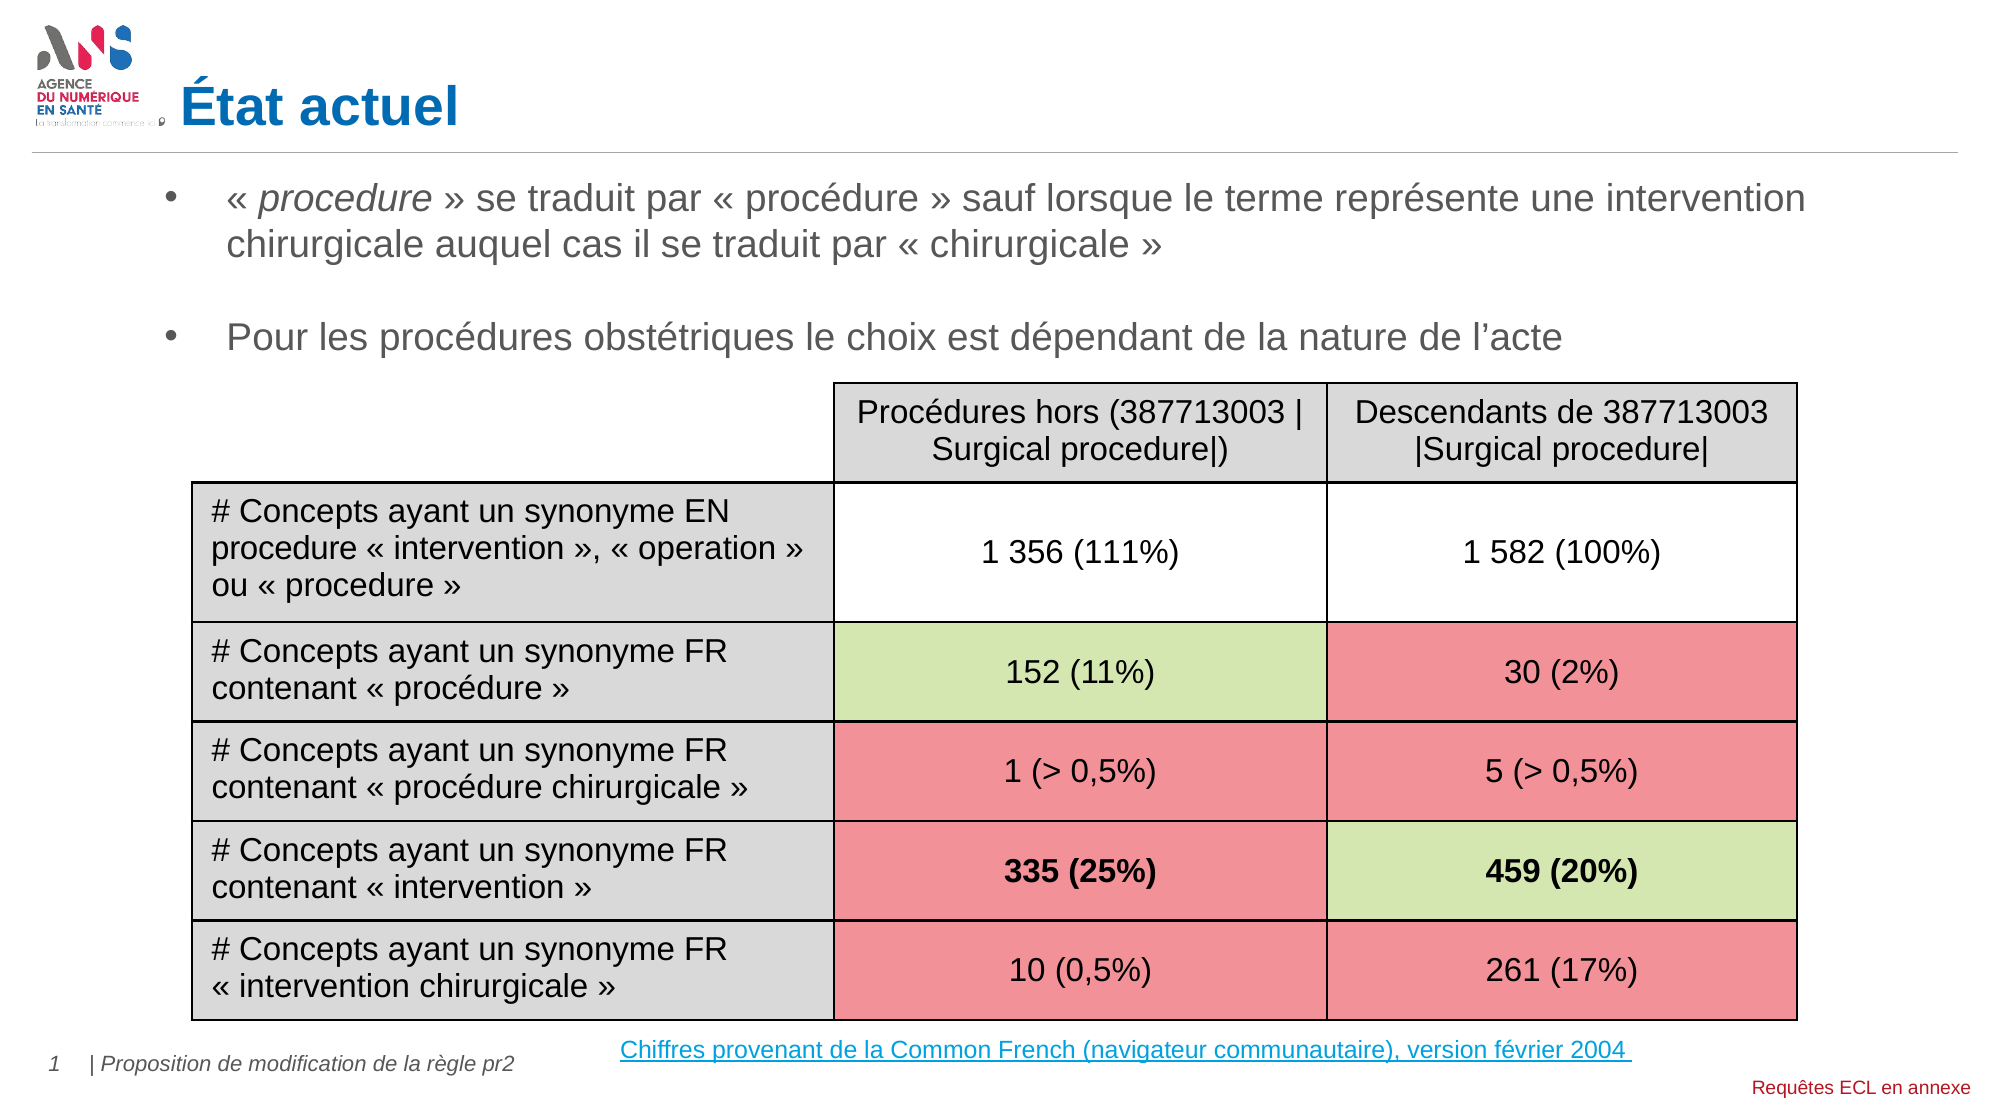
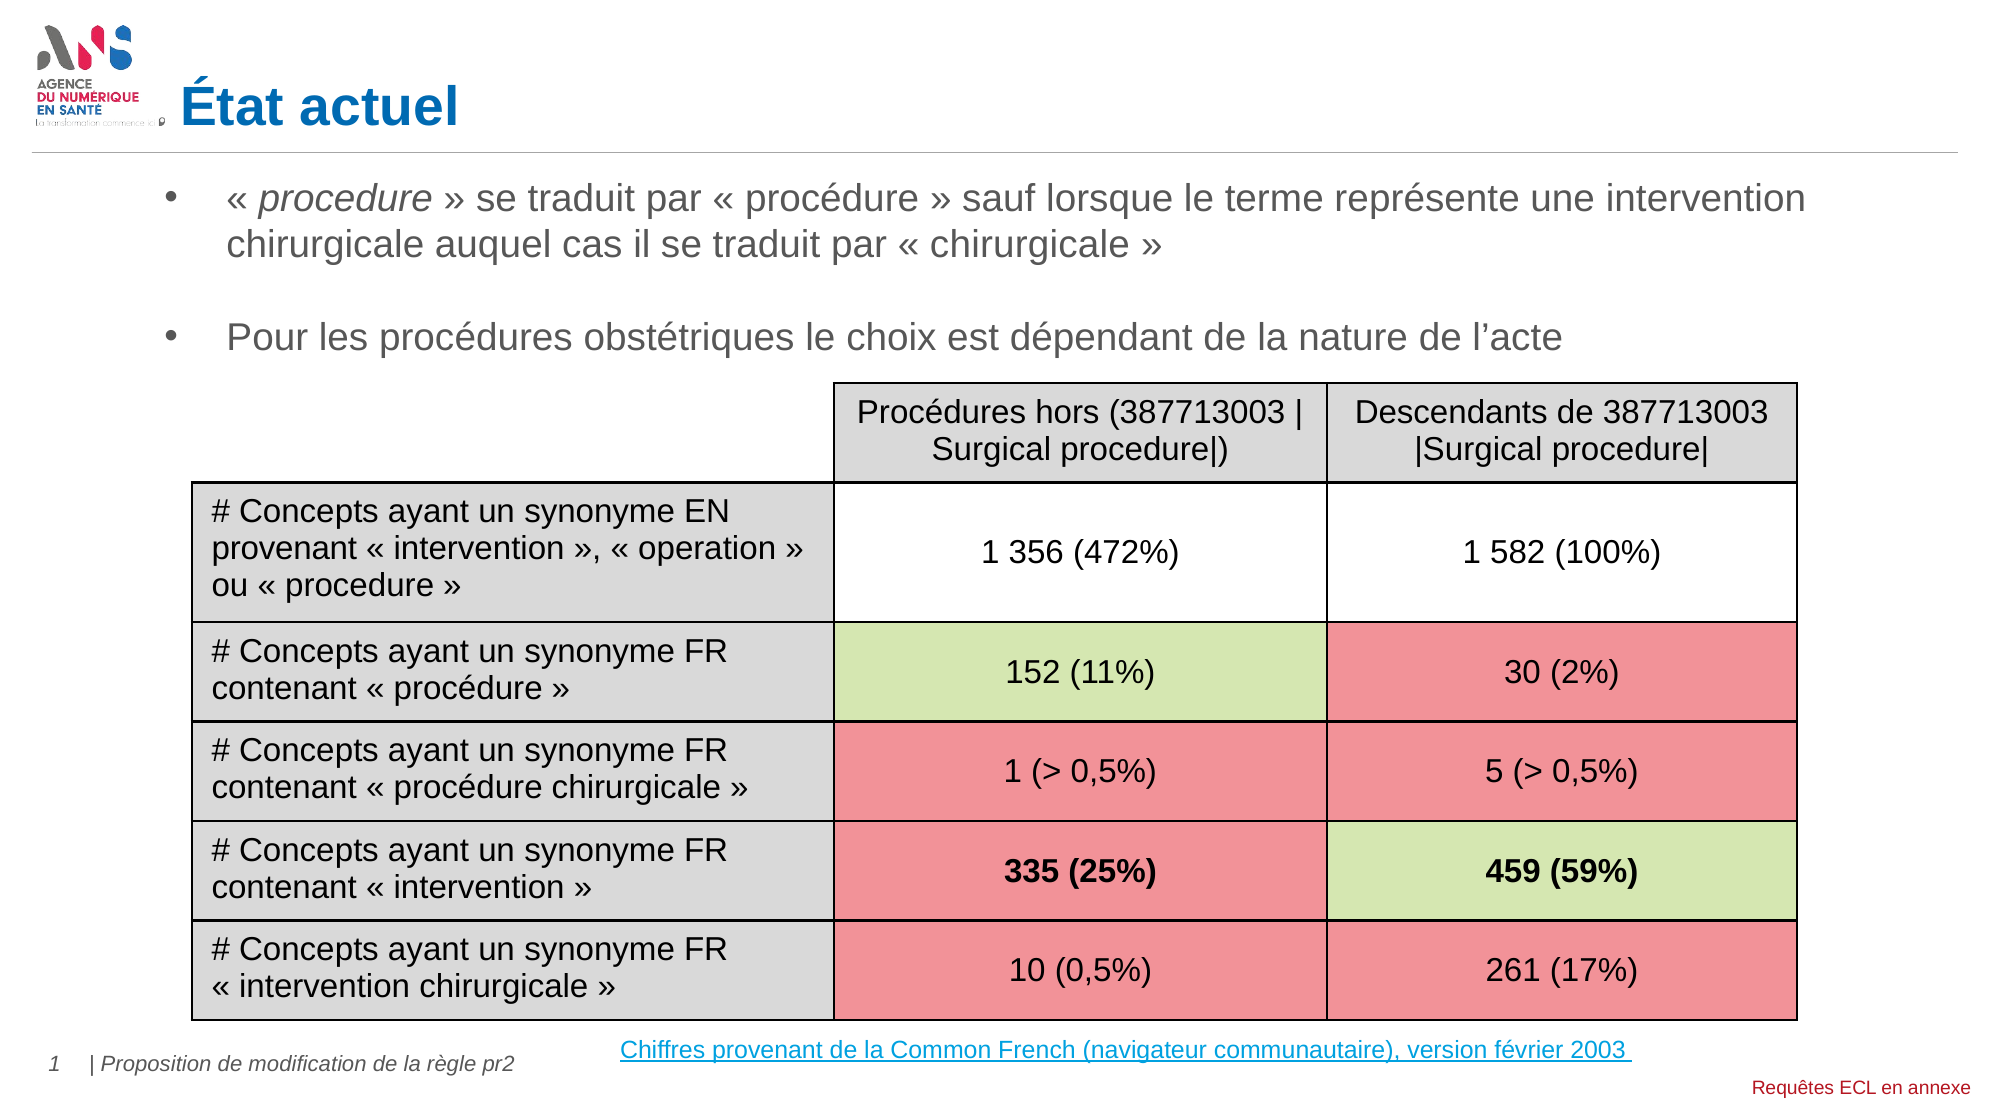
procedure at (284, 549): procedure -> provenant
111%: 111% -> 472%
20%: 20% -> 59%
2004: 2004 -> 2003
